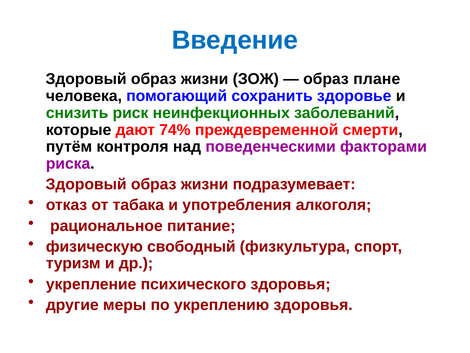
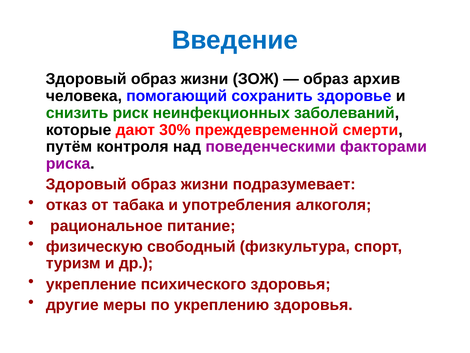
плане: плане -> архив
74%: 74% -> 30%
